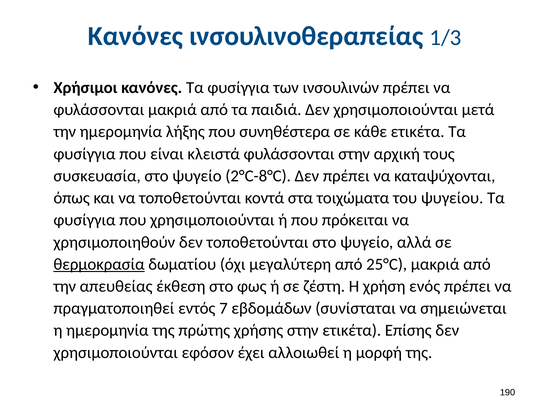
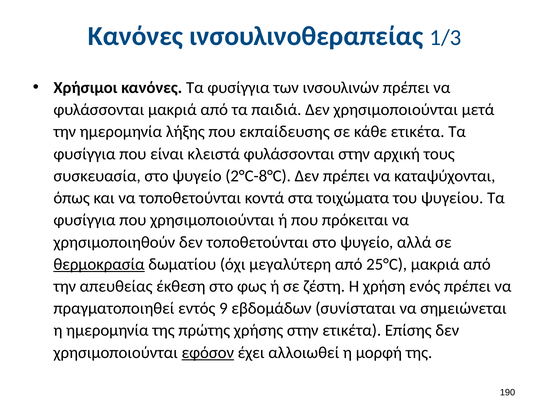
συνηθέστερα: συνηθέστερα -> εκπαίδευσης
7: 7 -> 9
εφόσον underline: none -> present
